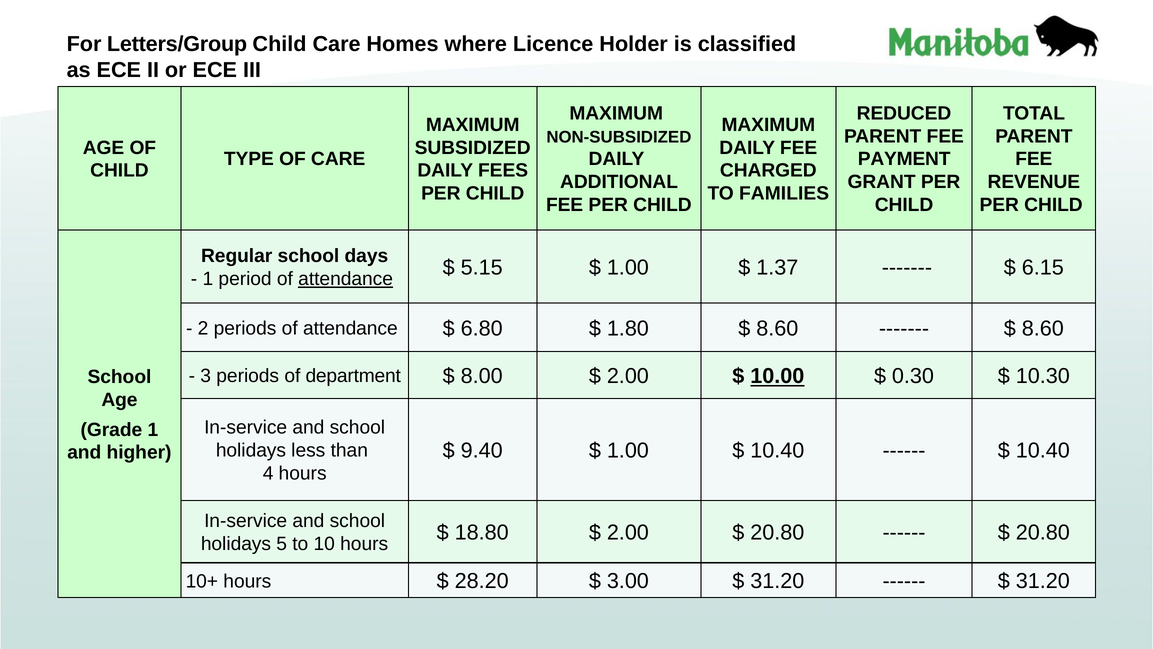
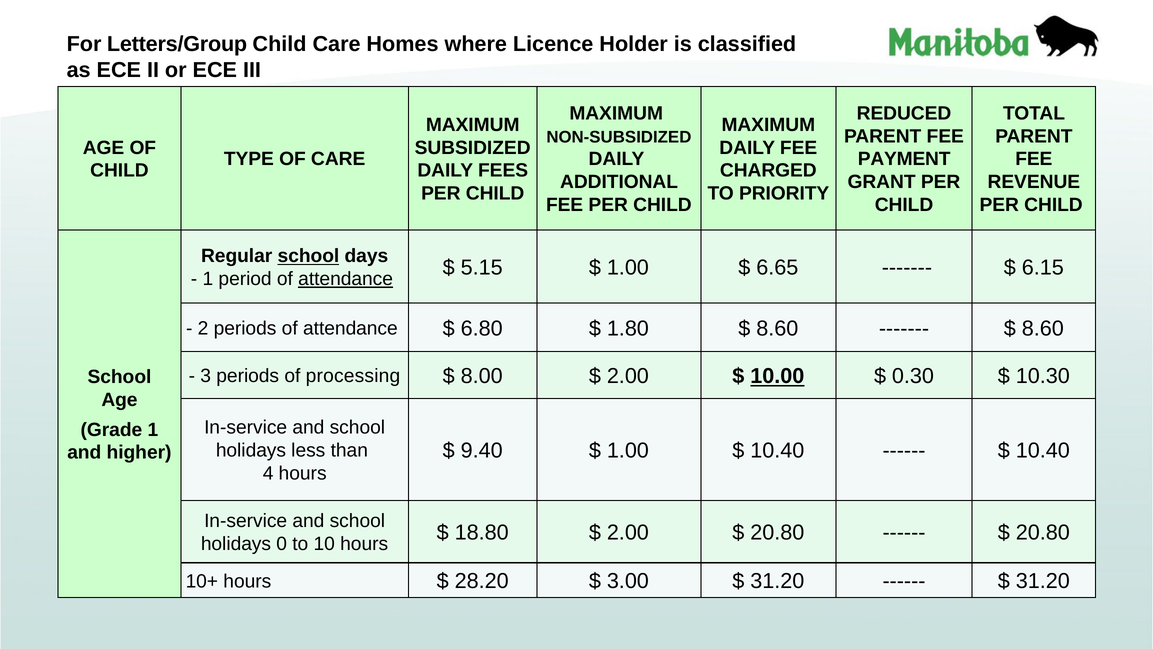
FAMILIES: FAMILIES -> PRIORITY
school at (308, 256) underline: none -> present
1.37: 1.37 -> 6.65
department: department -> processing
5: 5 -> 0
